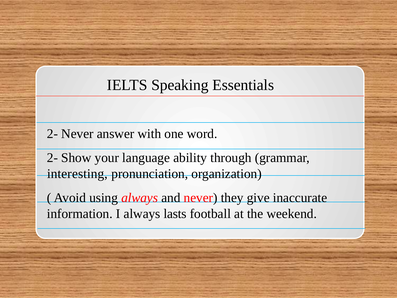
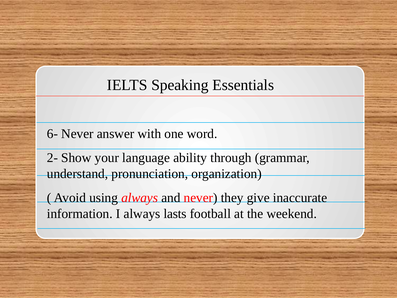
2- at (52, 134): 2- -> 6-
interesting: interesting -> understand
